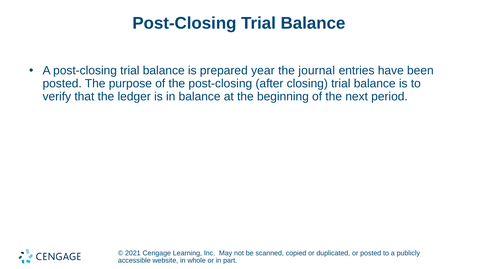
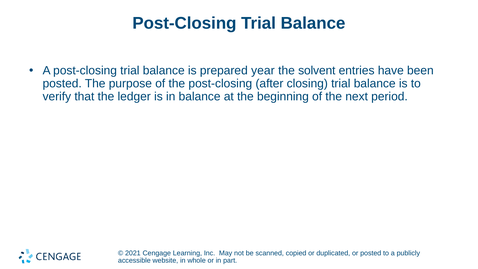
journal: journal -> solvent
